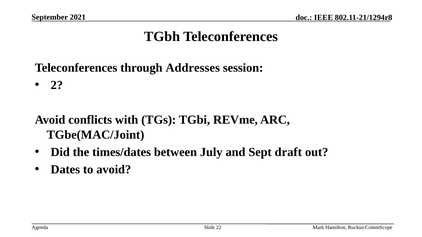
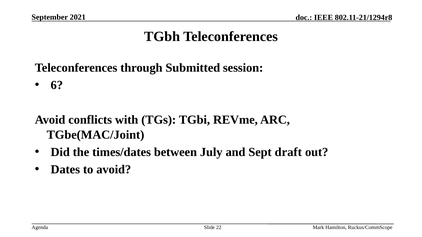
Addresses: Addresses -> Submitted
2: 2 -> 6
